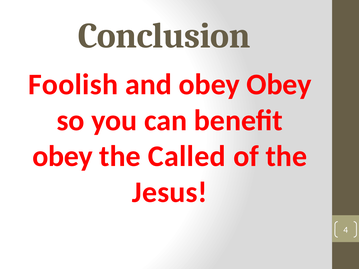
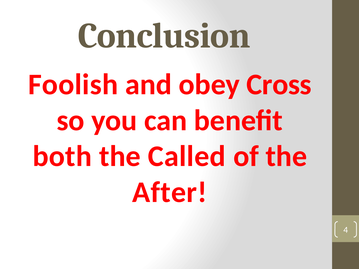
obey Obey: Obey -> Cross
obey at (63, 156): obey -> both
Jesus: Jesus -> After
